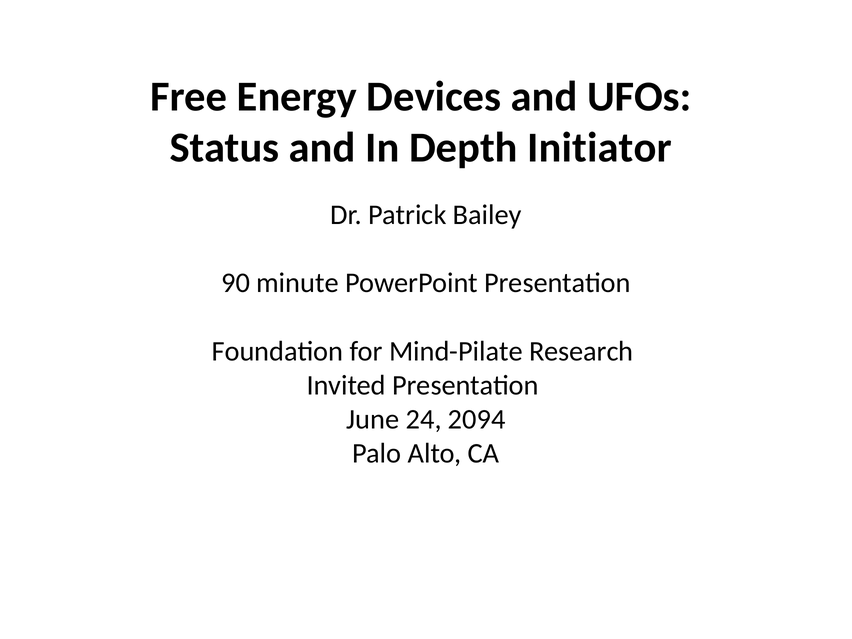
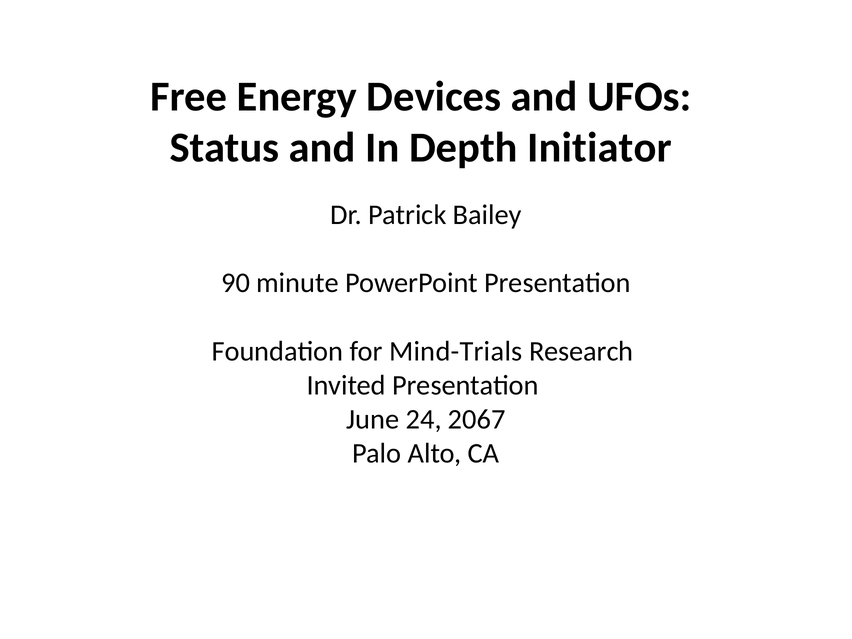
Mind-Pilate: Mind-Pilate -> Mind-Trials
2094: 2094 -> 2067
